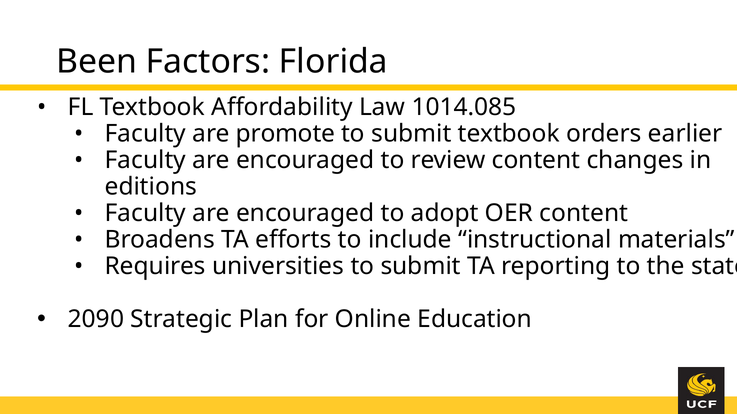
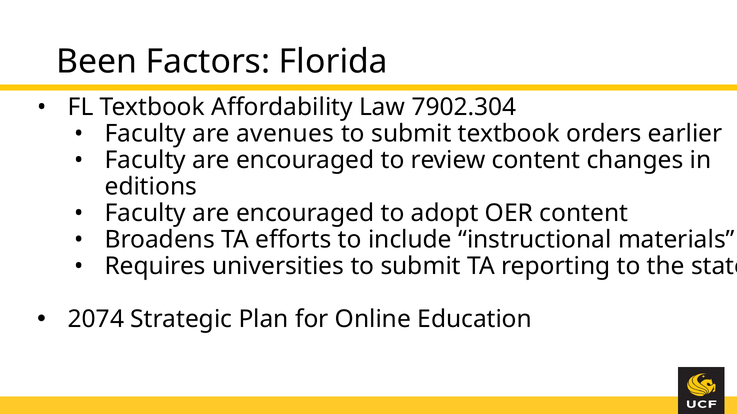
1014.085: 1014.085 -> 7902.304
promote: promote -> avenues
2090: 2090 -> 2074
